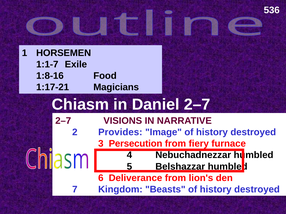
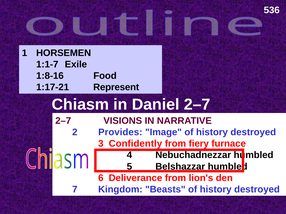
Magicians: Magicians -> Represent
Persecution: Persecution -> Confidently
